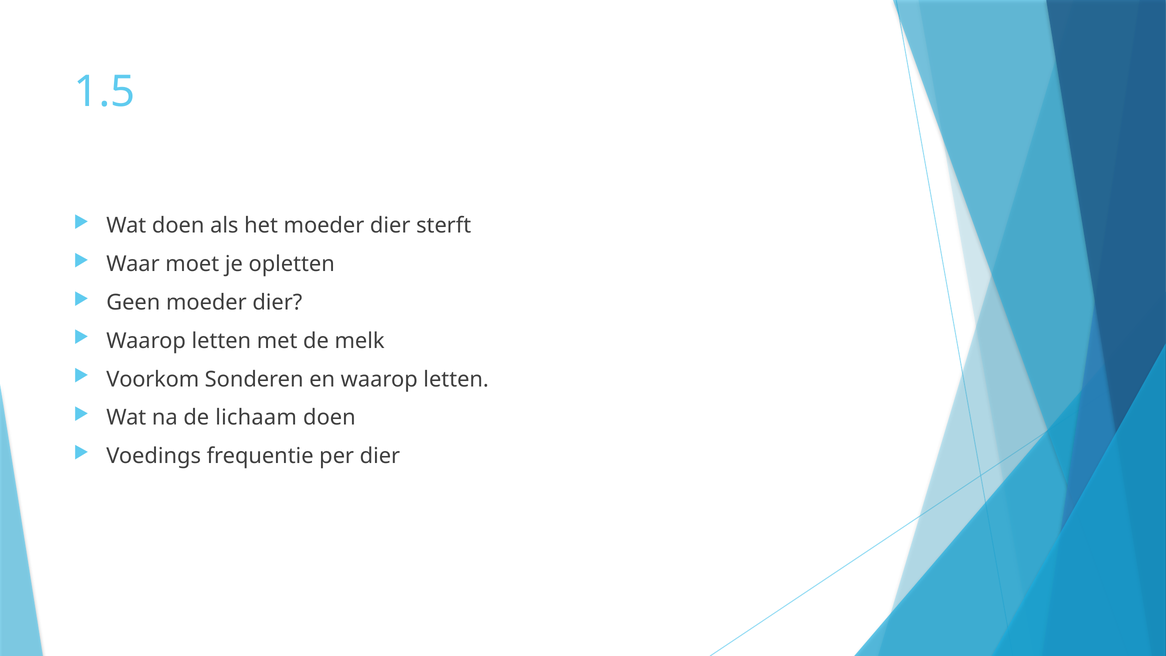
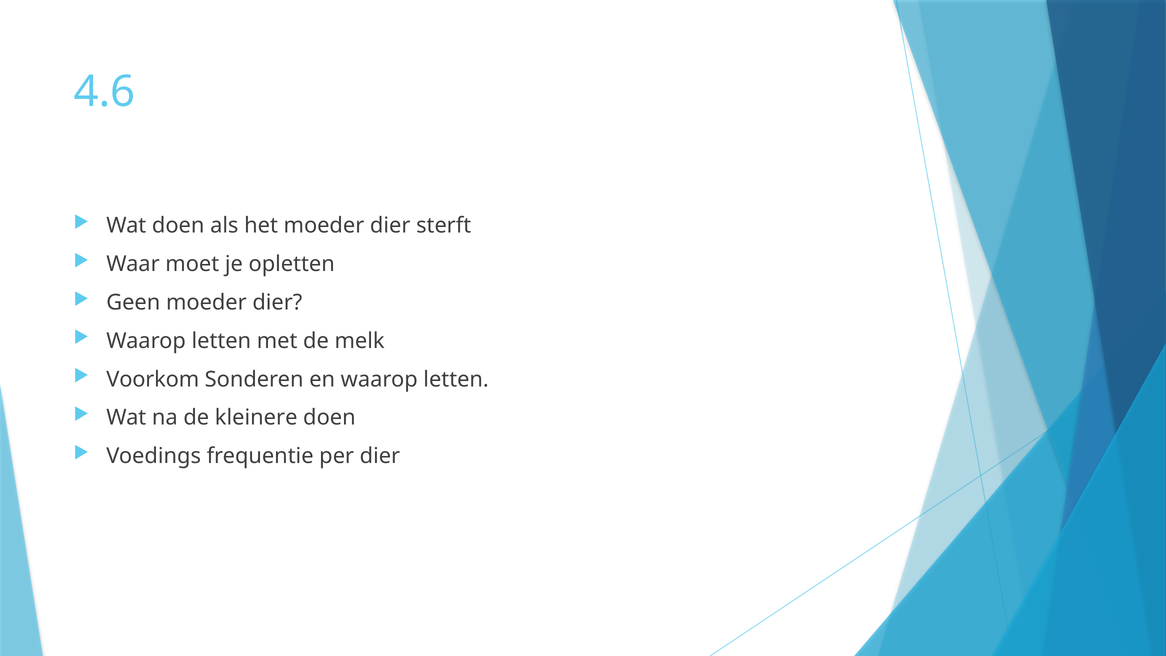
1.5: 1.5 -> 4.6
lichaam: lichaam -> kleinere
